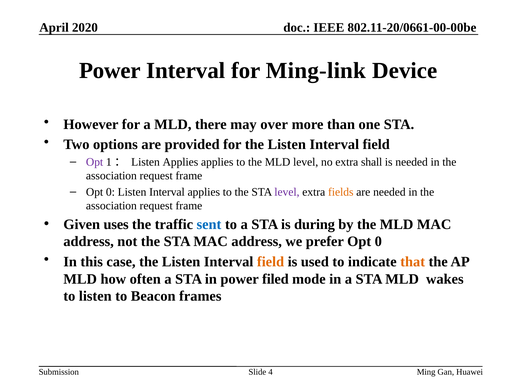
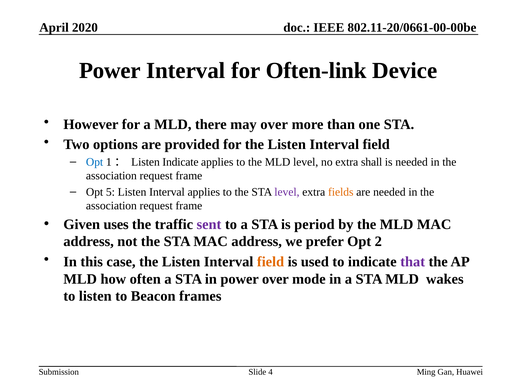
Ming-link: Ming-link -> Often-link
Opt at (95, 162) colour: purple -> blue
Listen Applies: Applies -> Indicate
0 at (110, 192): 0 -> 5
sent colour: blue -> purple
during: during -> period
prefer Opt 0: 0 -> 2
that colour: orange -> purple
power filed: filed -> over
